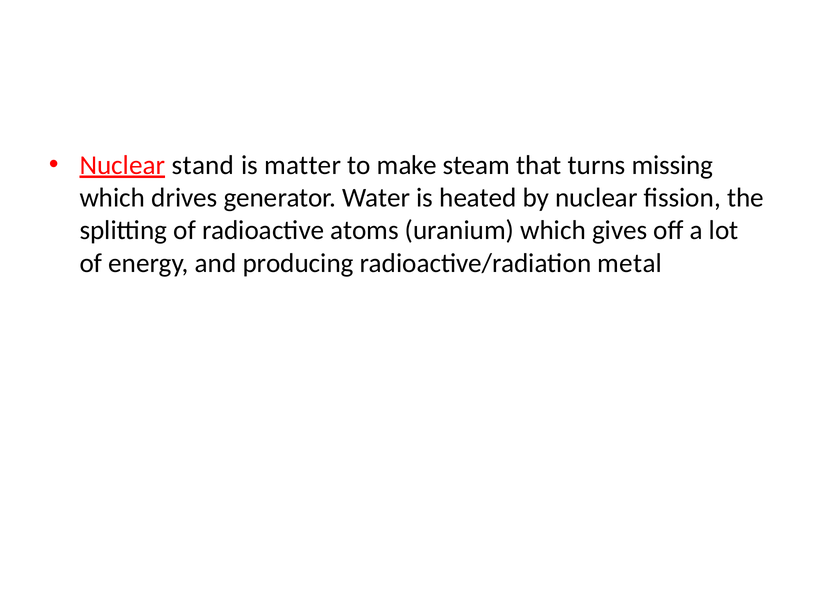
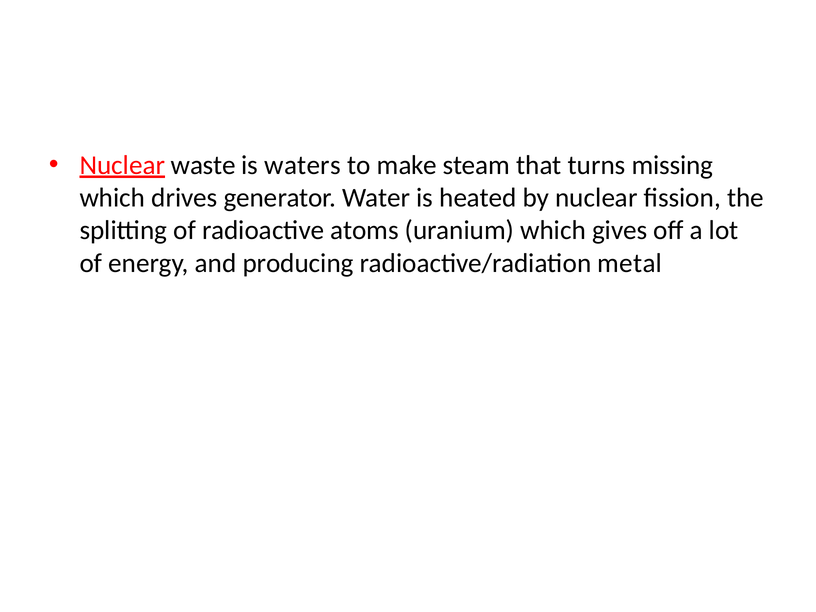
stand: stand -> waste
matter: matter -> waters
